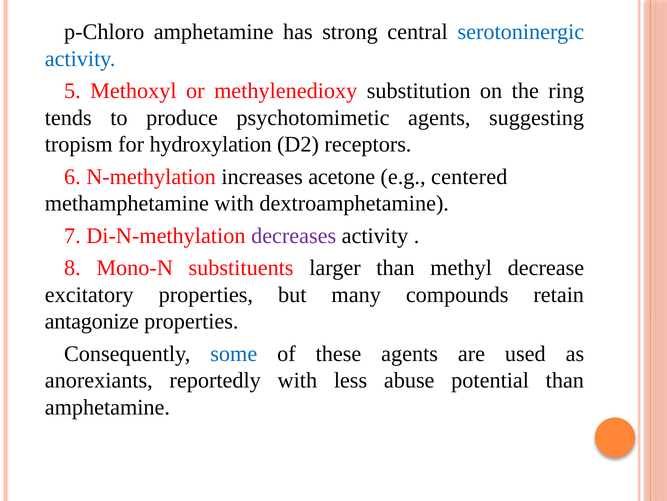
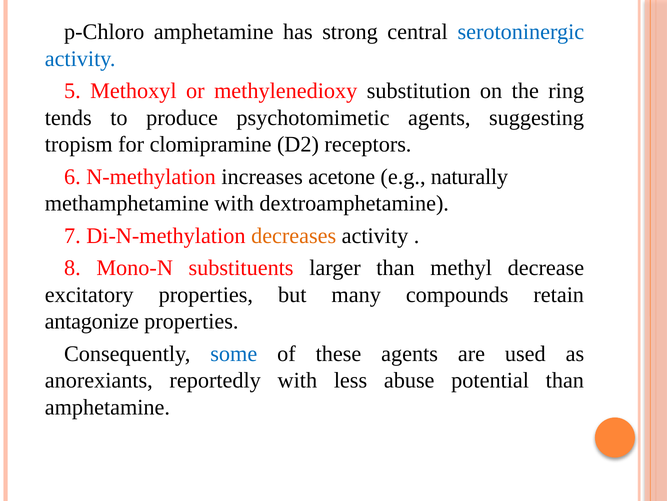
hydroxylation: hydroxylation -> clomipramine
centered: centered -> naturally
decreases colour: purple -> orange
